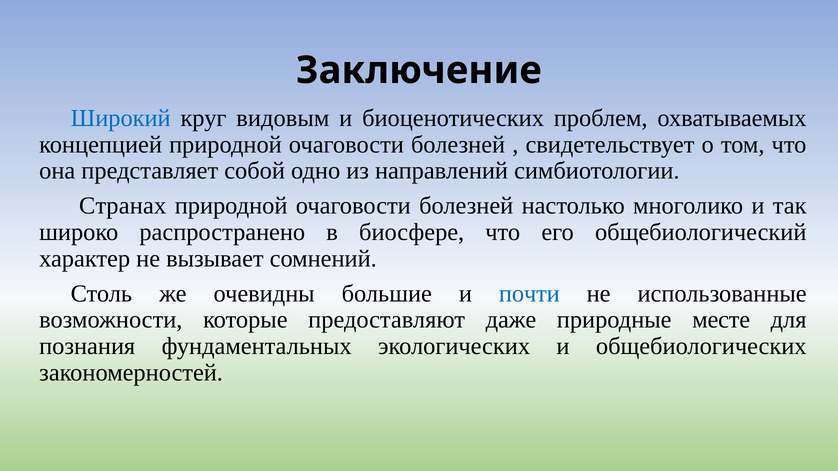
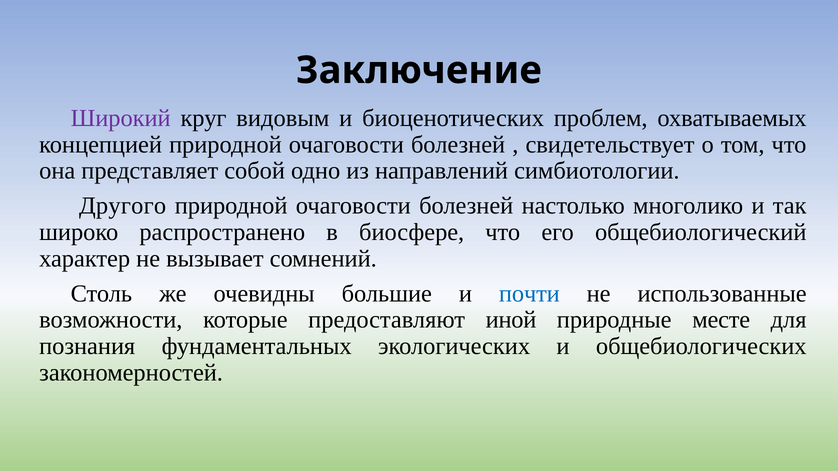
Широкий colour: blue -> purple
Странах: Странах -> Другого
даже: даже -> иной
